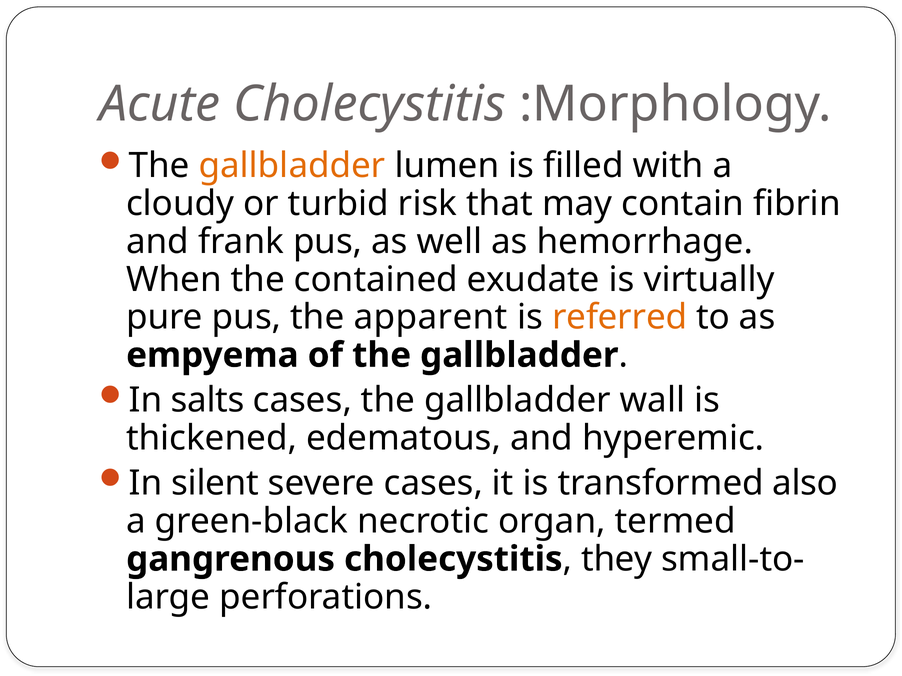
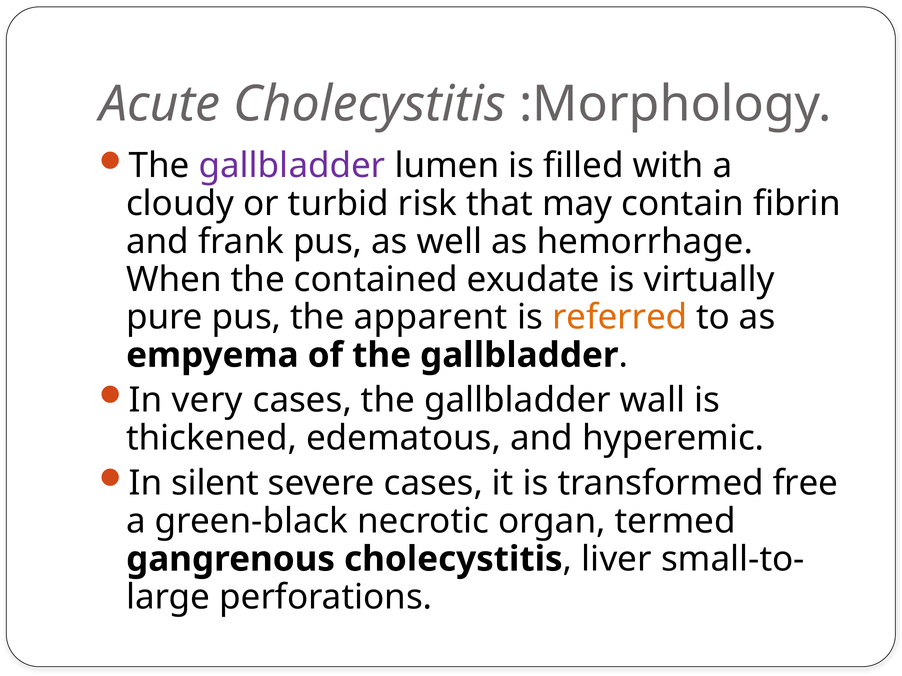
gallbladder at (292, 166) colour: orange -> purple
salts: salts -> very
also: also -> free
they: they -> liver
